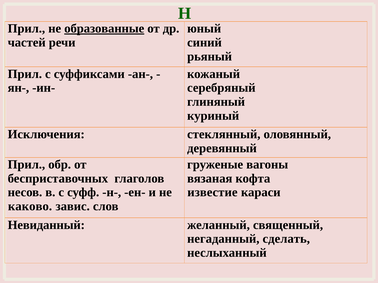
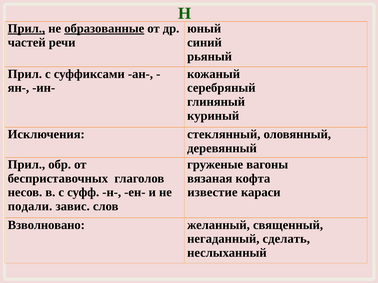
Прил at (26, 29) underline: none -> present
каково: каково -> подали
Невиданный: Невиданный -> Взволновано
